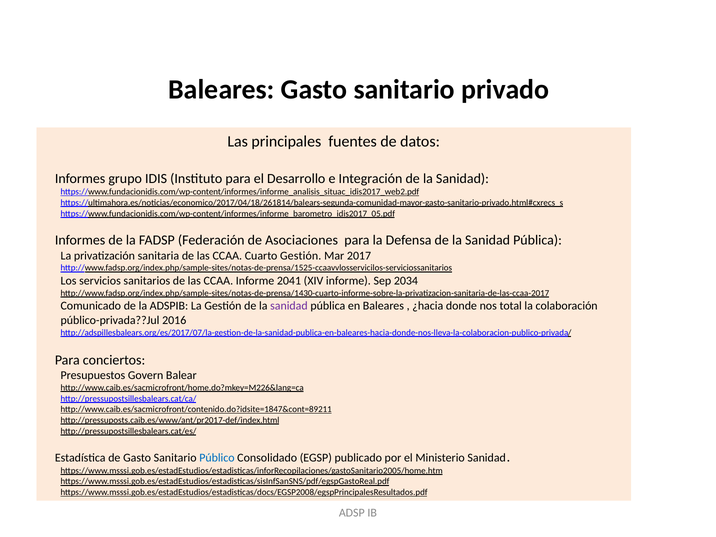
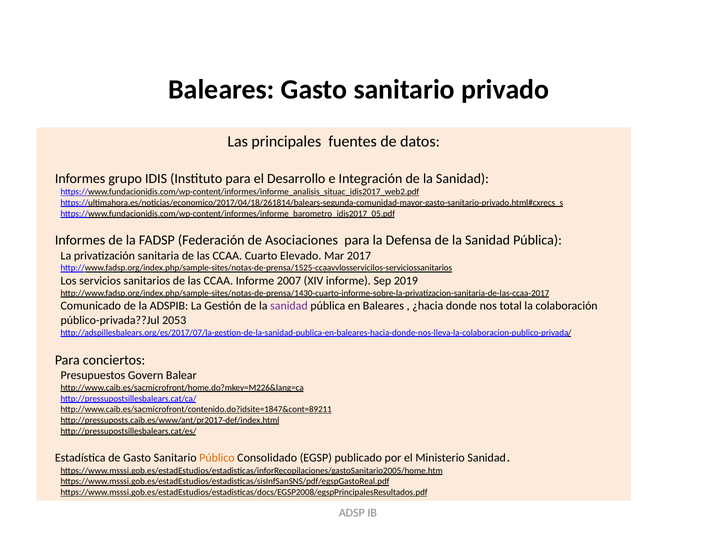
Cuarto Gestión: Gestión -> Elevado
2041: 2041 -> 2007
2034: 2034 -> 2019
2016: 2016 -> 2053
Público colour: blue -> orange
